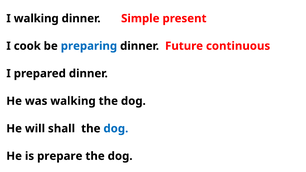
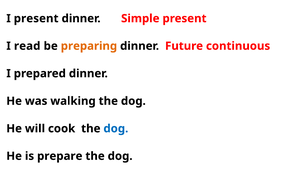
I walking: walking -> present
cook: cook -> read
preparing colour: blue -> orange
shall: shall -> cook
